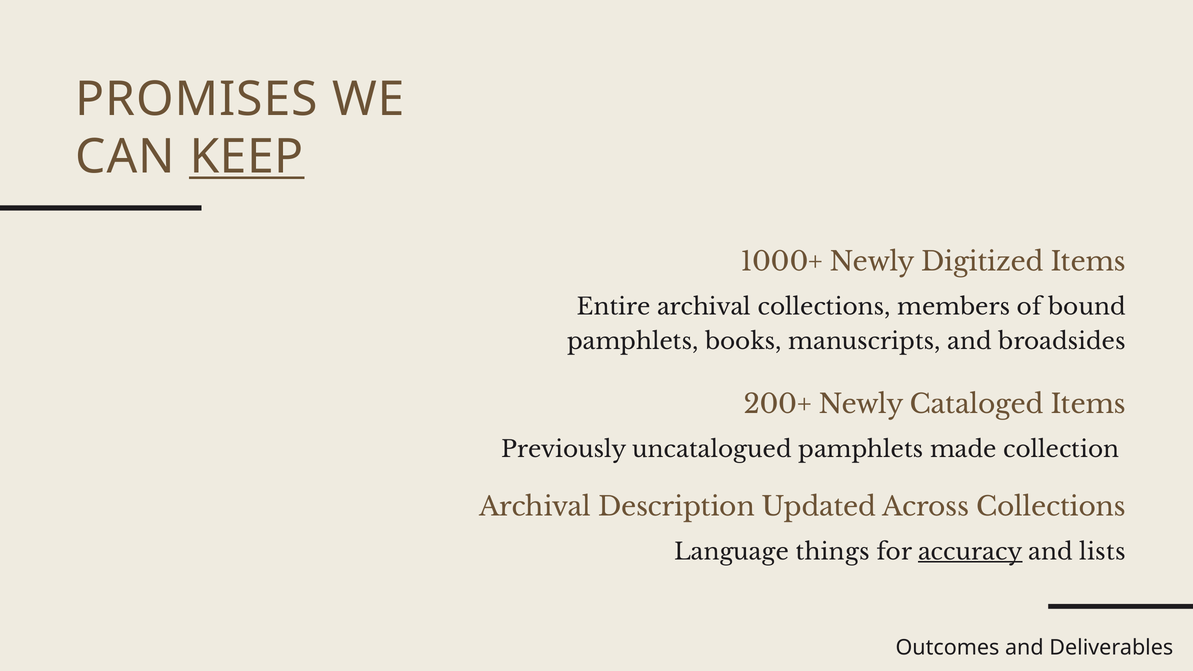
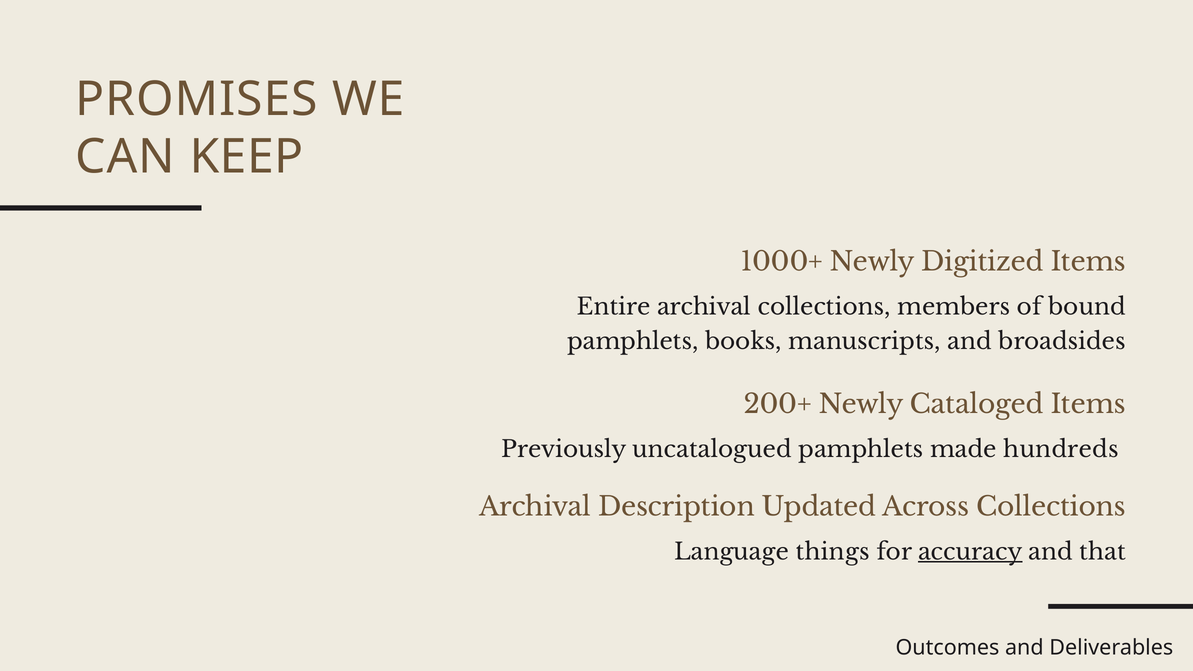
KEEP underline: present -> none
collection: collection -> hundreds
lists: lists -> that
